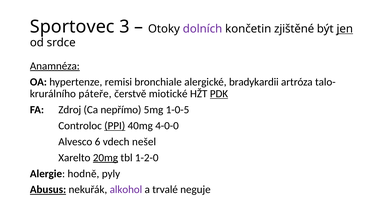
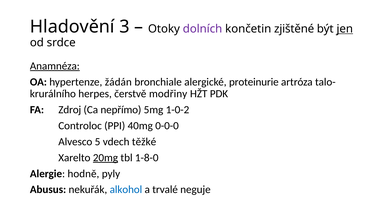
Sportovec: Sportovec -> Hladovění
remisi: remisi -> žádán
bradykardii: bradykardii -> proteinurie
páteře: páteře -> herpes
miotické: miotické -> modřiny
PDK underline: present -> none
1-0-5: 1-0-5 -> 1-0-2
PPI underline: present -> none
4-0-0: 4-0-0 -> 0-0-0
6: 6 -> 5
nešel: nešel -> těžké
1-2-0: 1-2-0 -> 1-8-0
Abusus underline: present -> none
alkohol colour: purple -> blue
